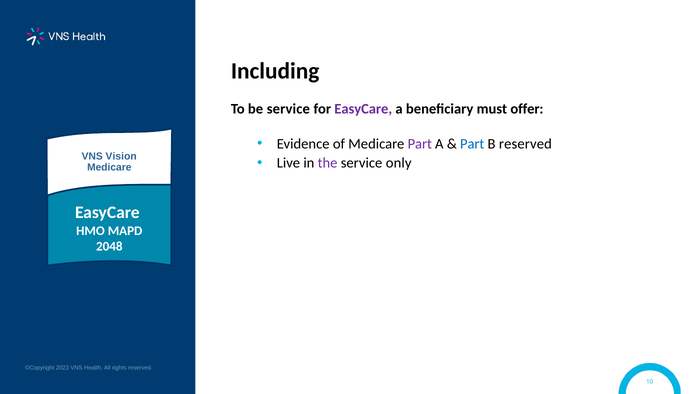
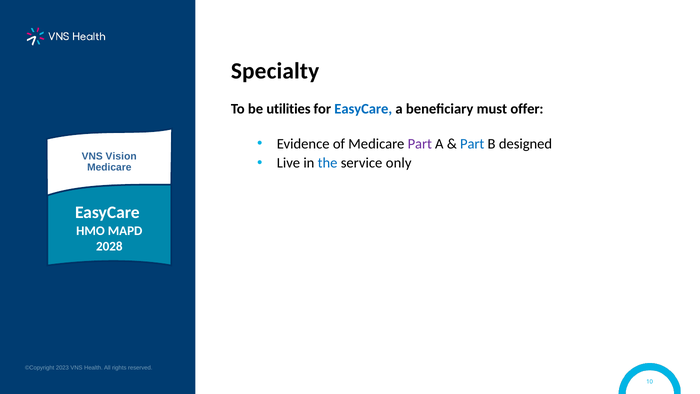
Including: Including -> Specialty
be service: service -> utilities
EasyCare at (363, 109) colour: purple -> blue
B reserved: reserved -> designed
the colour: purple -> blue
2048: 2048 -> 2028
